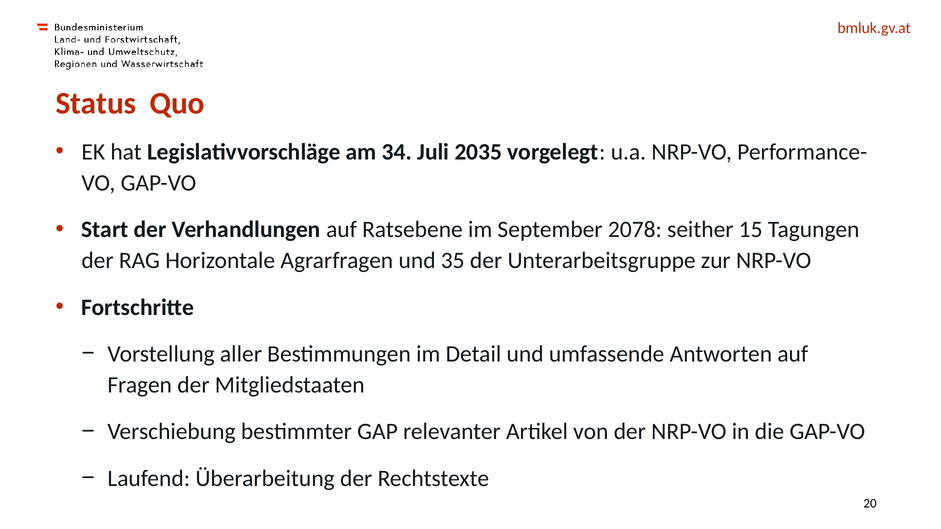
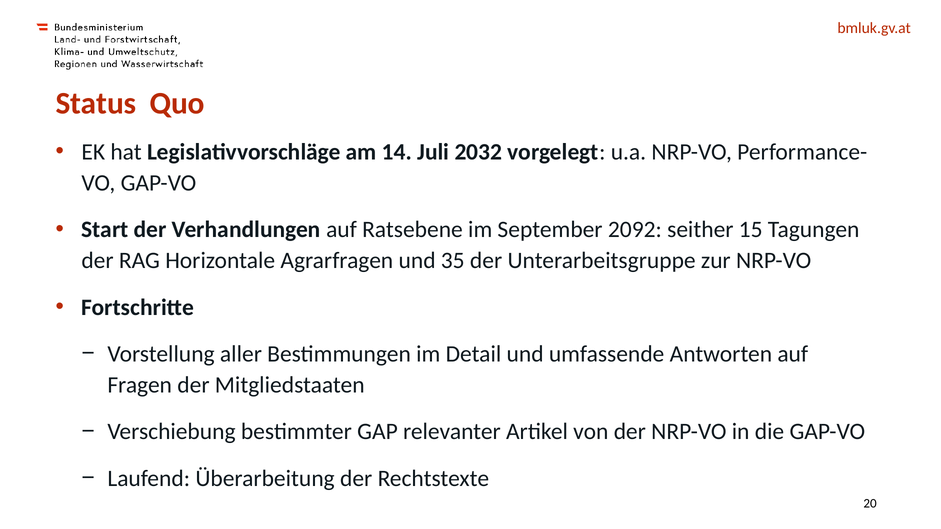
34: 34 -> 14
2035: 2035 -> 2032
2078: 2078 -> 2092
